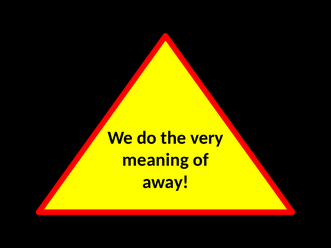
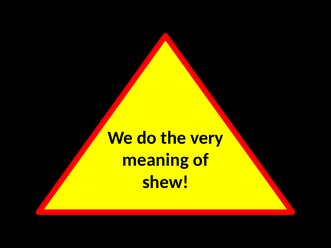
away: away -> shew
